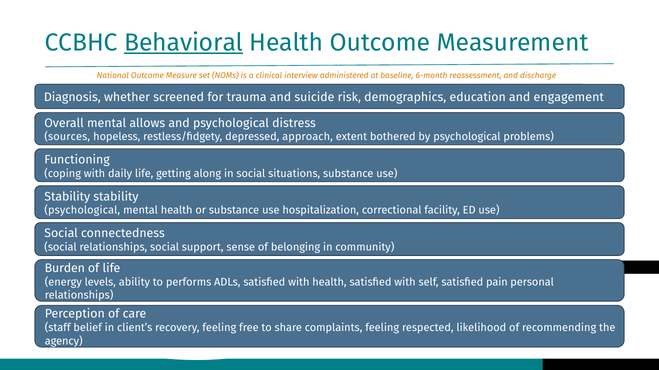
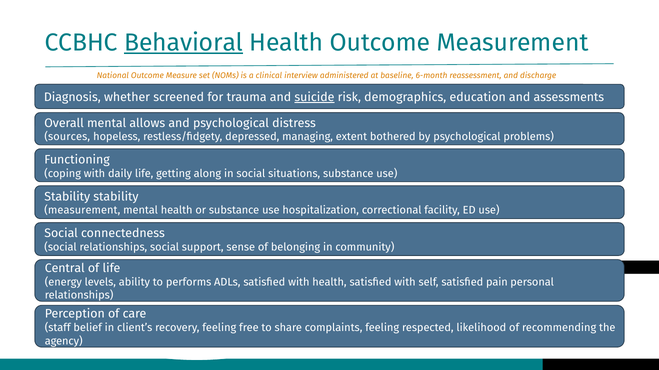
suicide underline: none -> present
engagement: engagement -> assessments
approach: approach -> managing
psychological at (82, 211): psychological -> measurement
Burden: Burden -> Central
